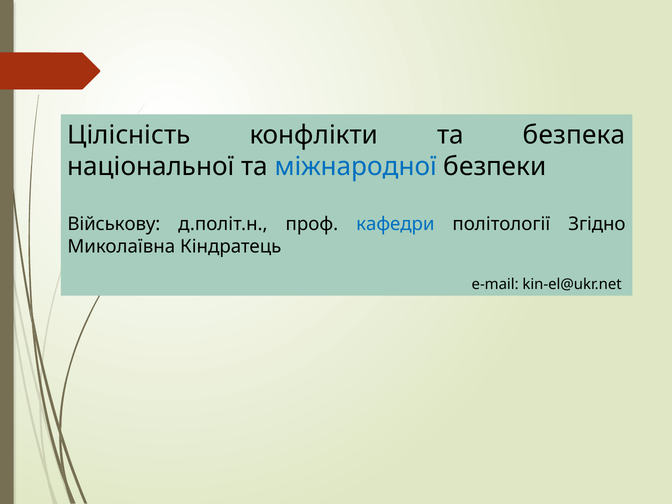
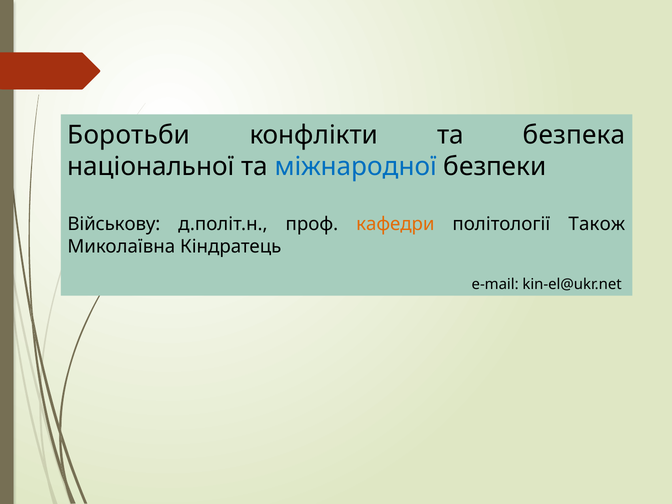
Цілісність: Цілісність -> Боротьби
кафедри colour: blue -> orange
Згідно: Згідно -> Також
